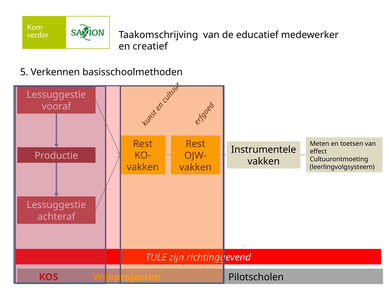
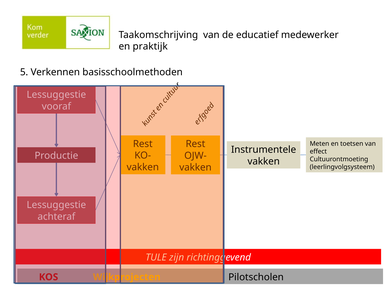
creatief: creatief -> praktijk
